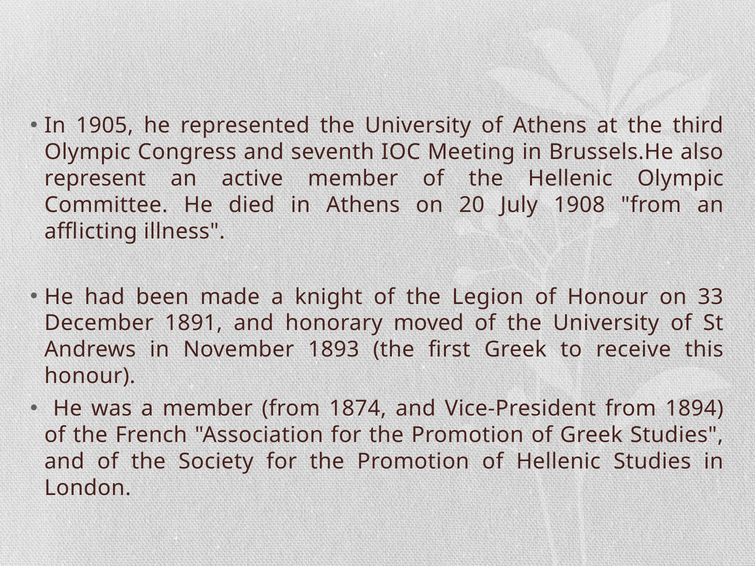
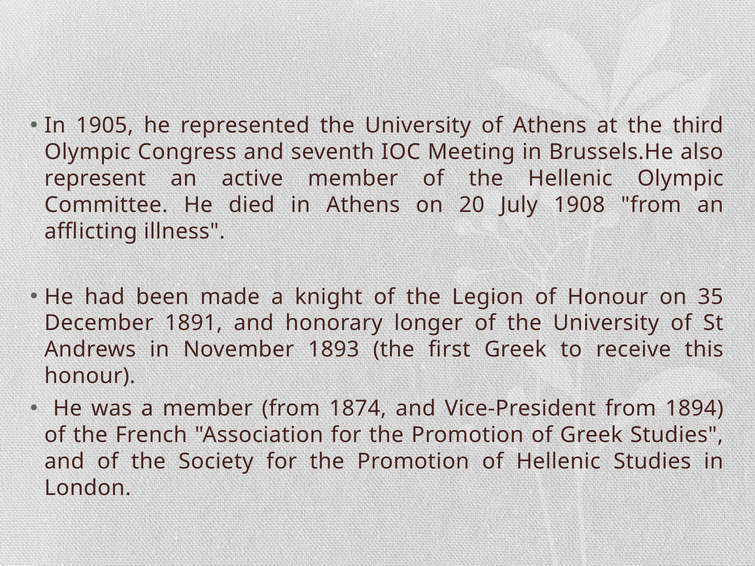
33: 33 -> 35
moved: moved -> longer
